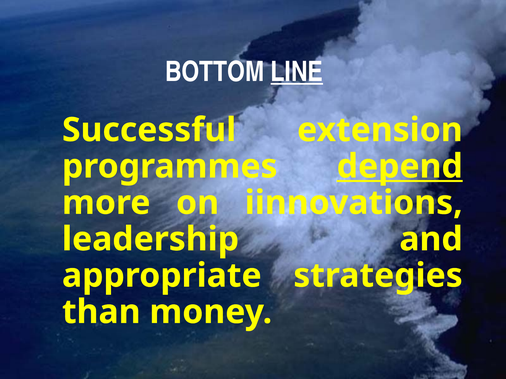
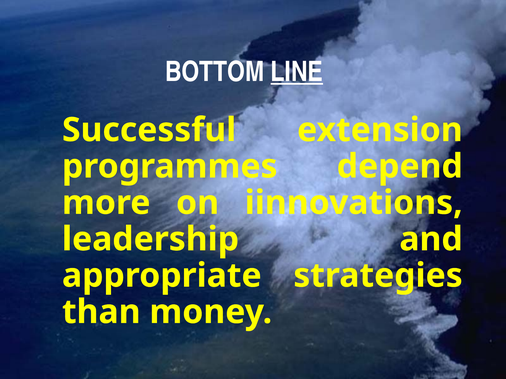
depend underline: present -> none
